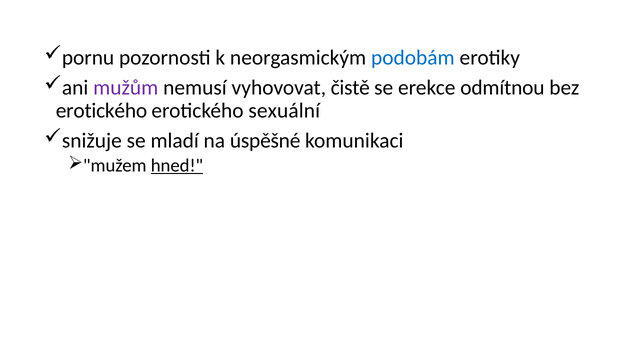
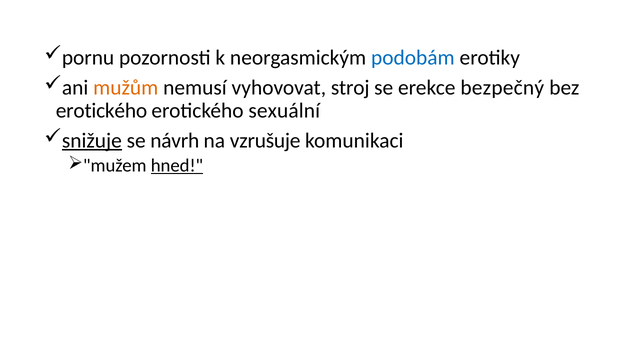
mužům colour: purple -> orange
čistě: čistě -> stroj
odmítnou: odmítnou -> bezpečný
snižuje underline: none -> present
mladí: mladí -> návrh
úspěšné: úspěšné -> vzrušuje
